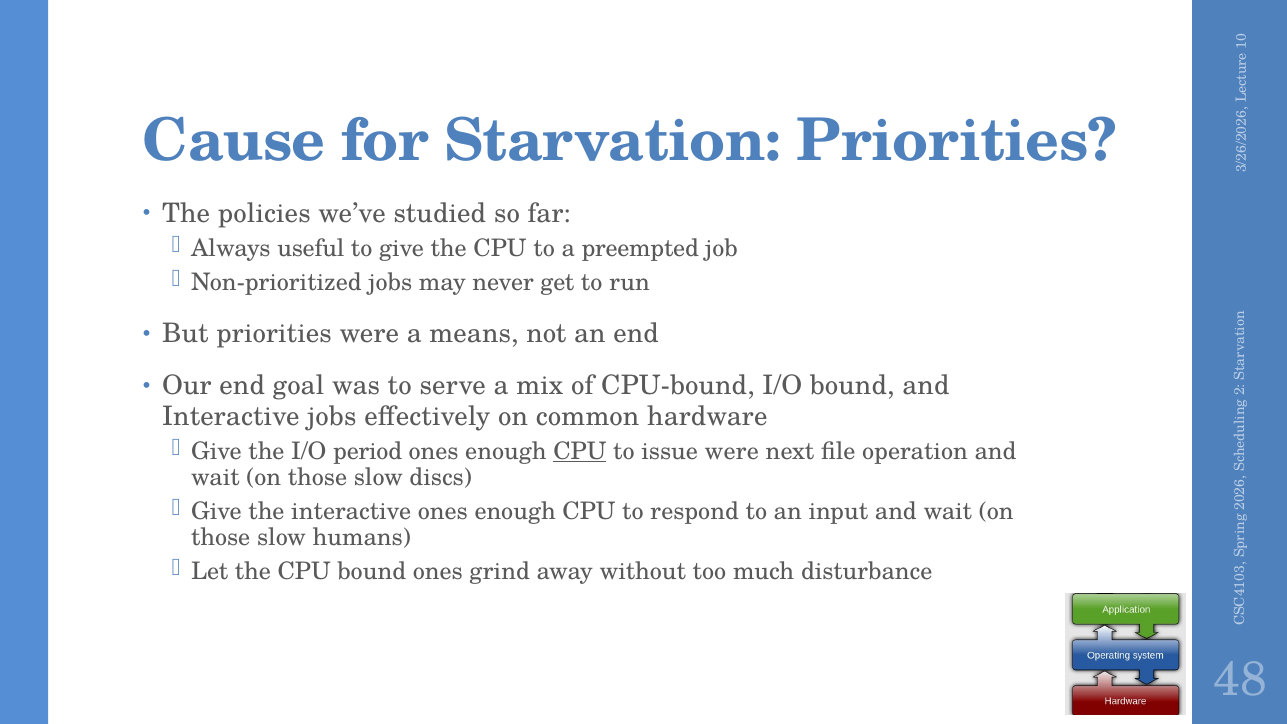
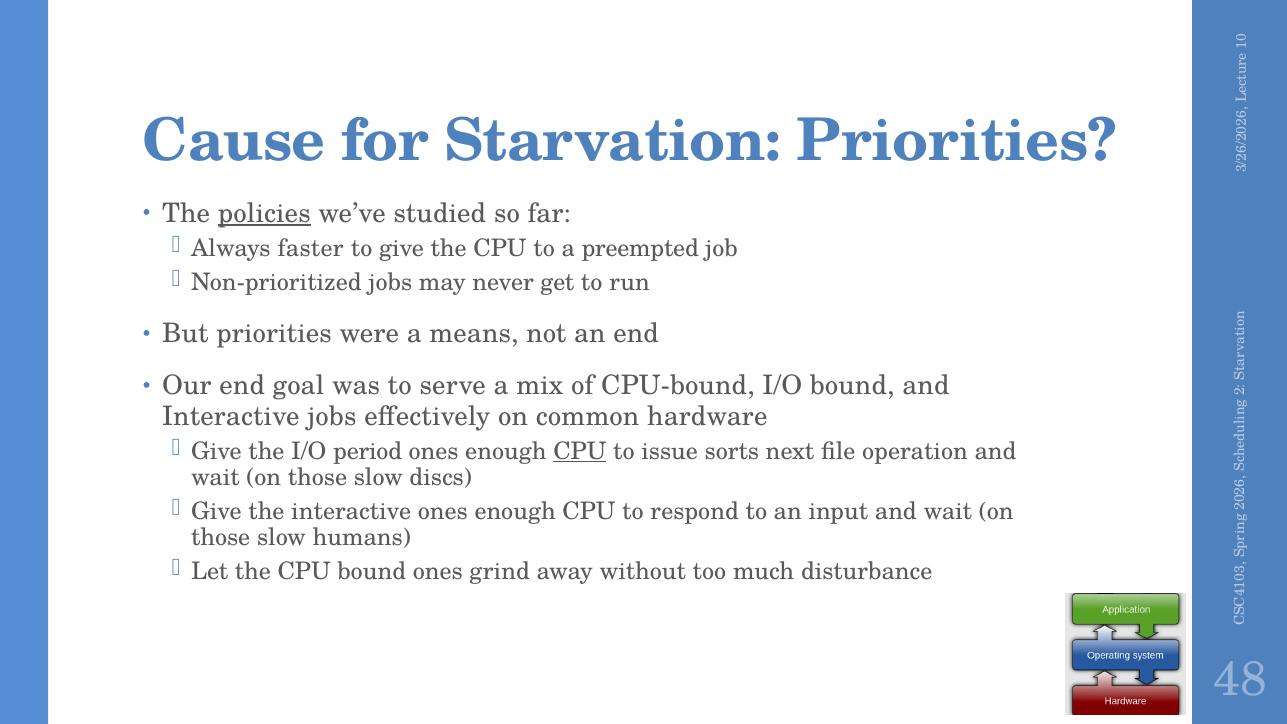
policies underline: none -> present
useful: useful -> faster
issue were: were -> sorts
